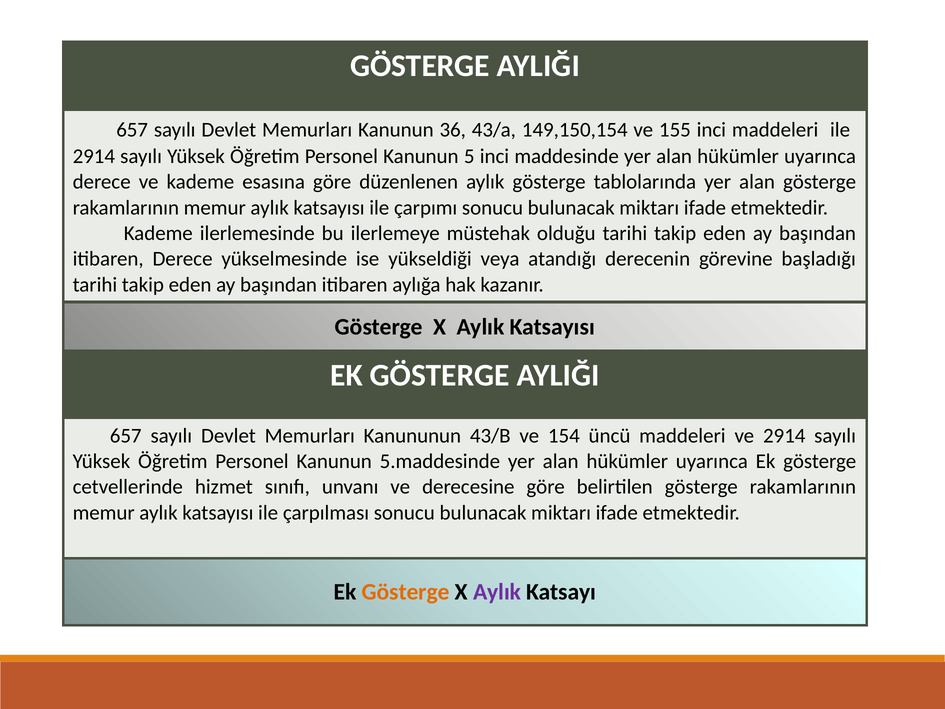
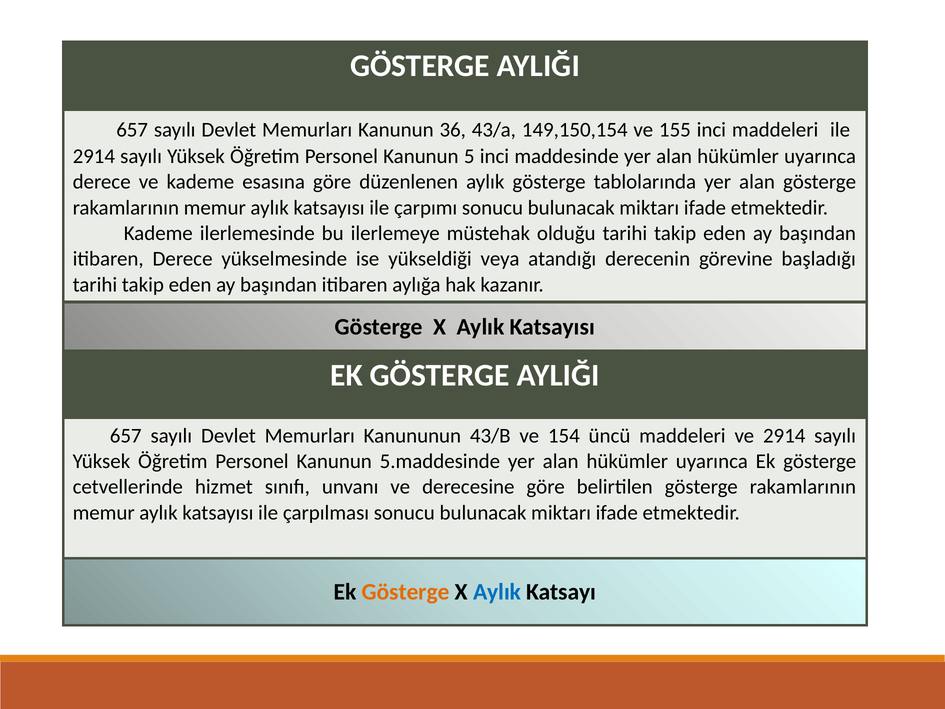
Aylık at (497, 592) colour: purple -> blue
